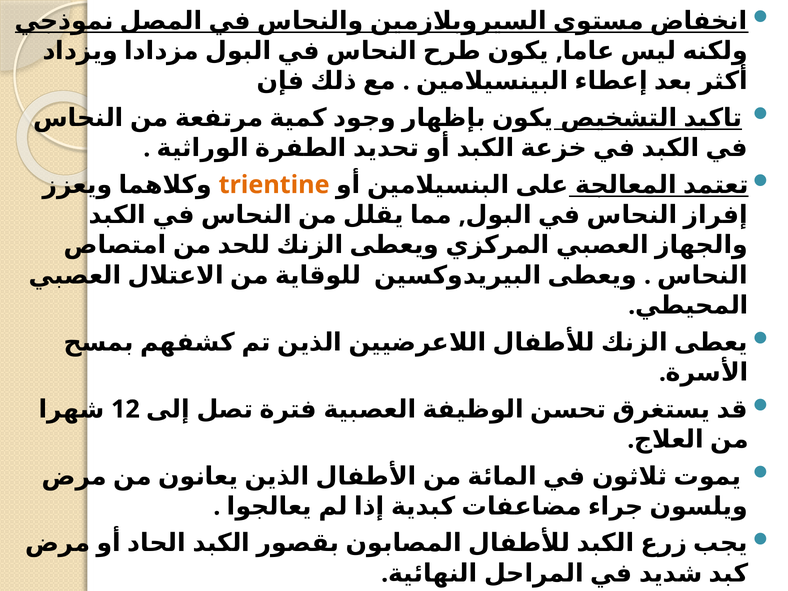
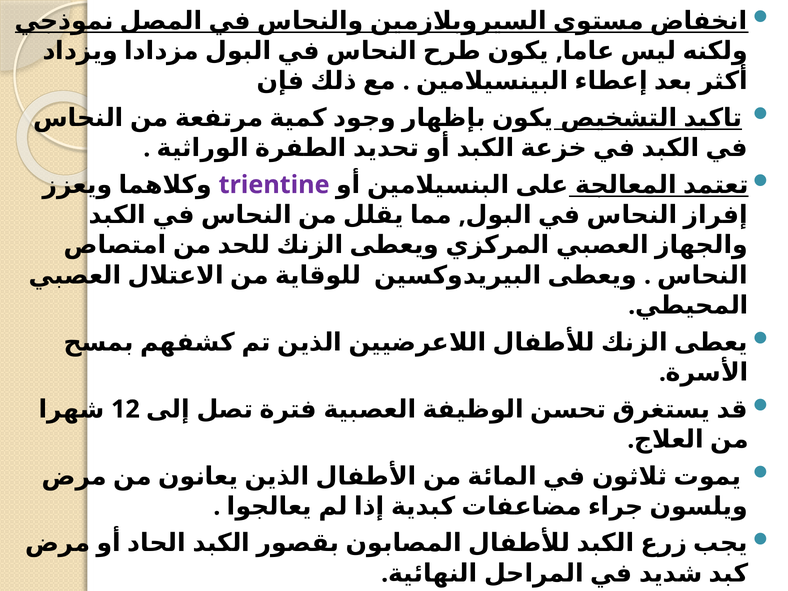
trientine colour: orange -> purple
